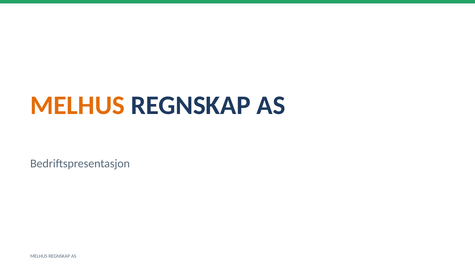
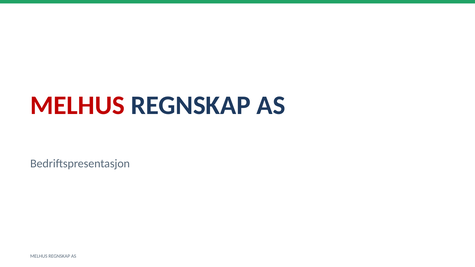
MELHUS at (77, 105) colour: orange -> red
